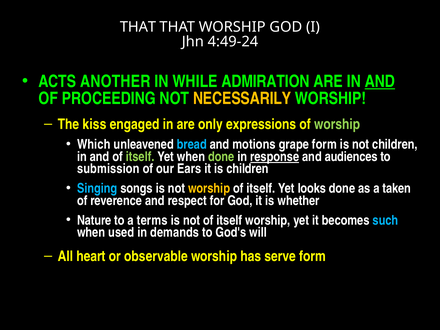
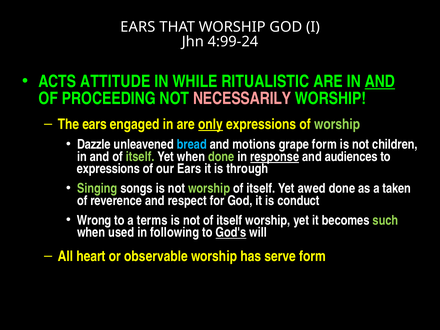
THAT at (138, 27): THAT -> EARS
4:49-24: 4:49-24 -> 4:99-24
ANOTHER: ANOTHER -> ATTITUDE
ADMIRATION: ADMIRATION -> RITUALISTIC
NECESSARILY colour: yellow -> pink
The kiss: kiss -> ears
only underline: none -> present
Which: Which -> Dazzle
submission at (108, 169): submission -> expressions
is children: children -> through
Singing colour: light blue -> light green
worship at (209, 188) colour: yellow -> light green
looks: looks -> awed
whether: whether -> conduct
Nature: Nature -> Wrong
such colour: light blue -> light green
demands: demands -> following
God's underline: none -> present
